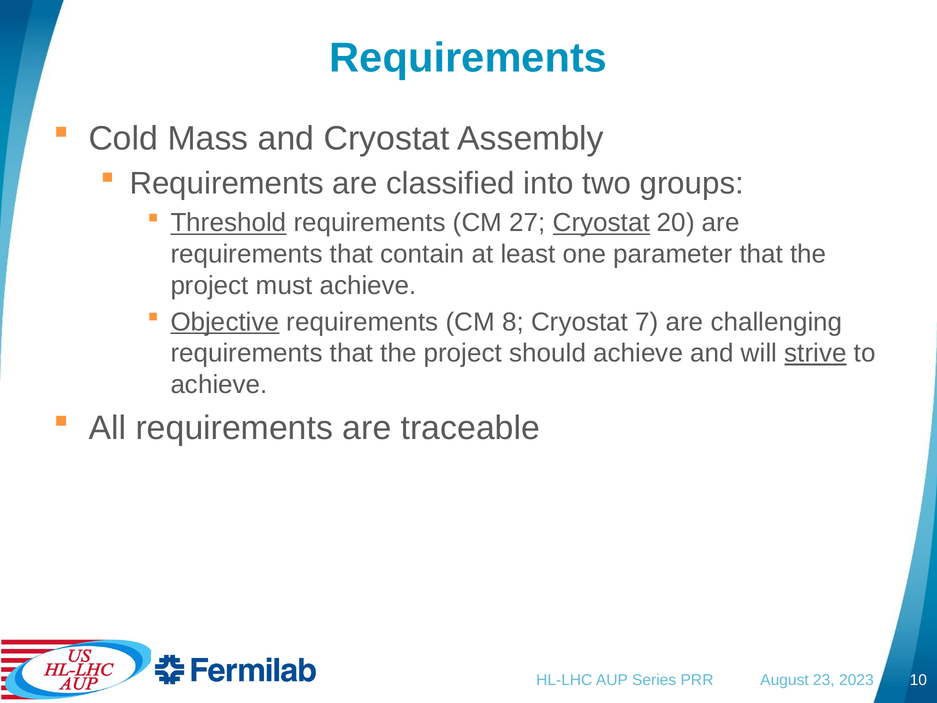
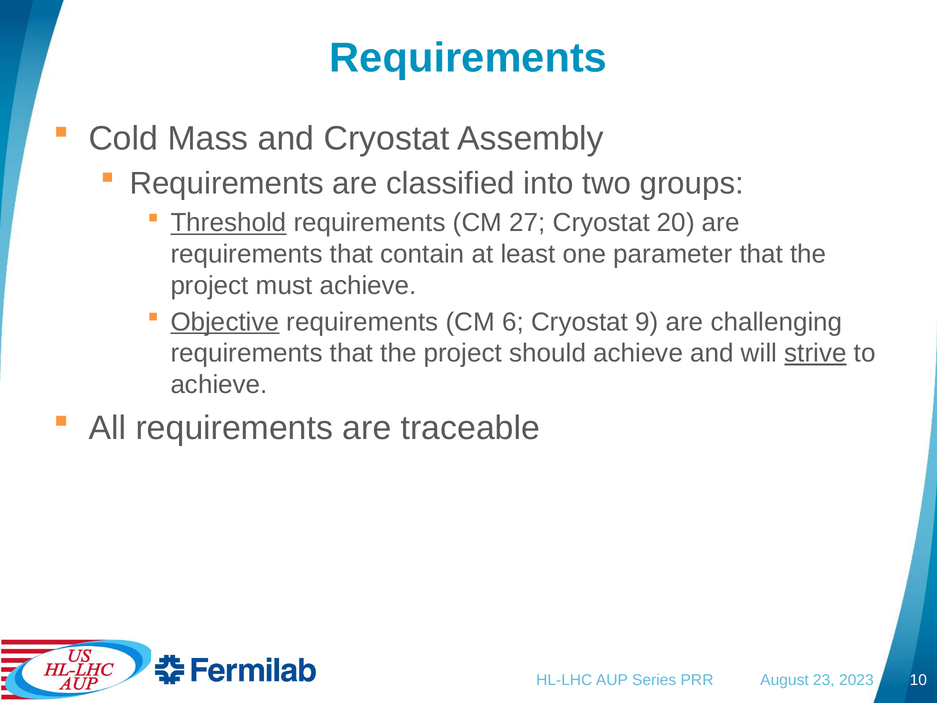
Cryostat at (601, 223) underline: present -> none
8: 8 -> 6
7: 7 -> 9
